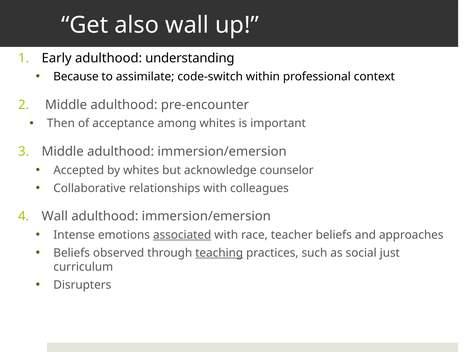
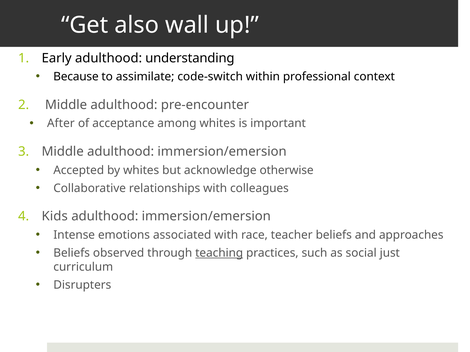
Then: Then -> After
counselor: counselor -> otherwise
Wall at (55, 216): Wall -> Kids
associated underline: present -> none
